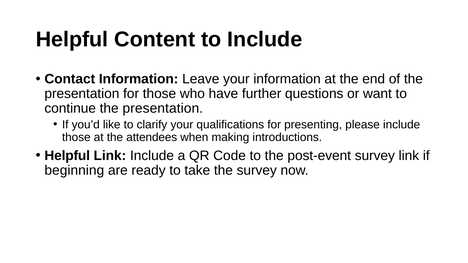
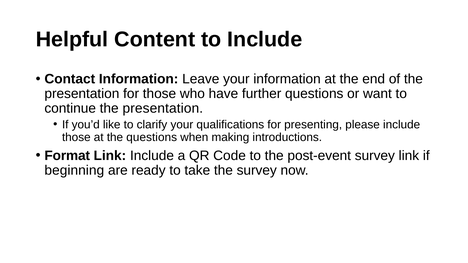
the attendees: attendees -> questions
Helpful at (67, 156): Helpful -> Format
